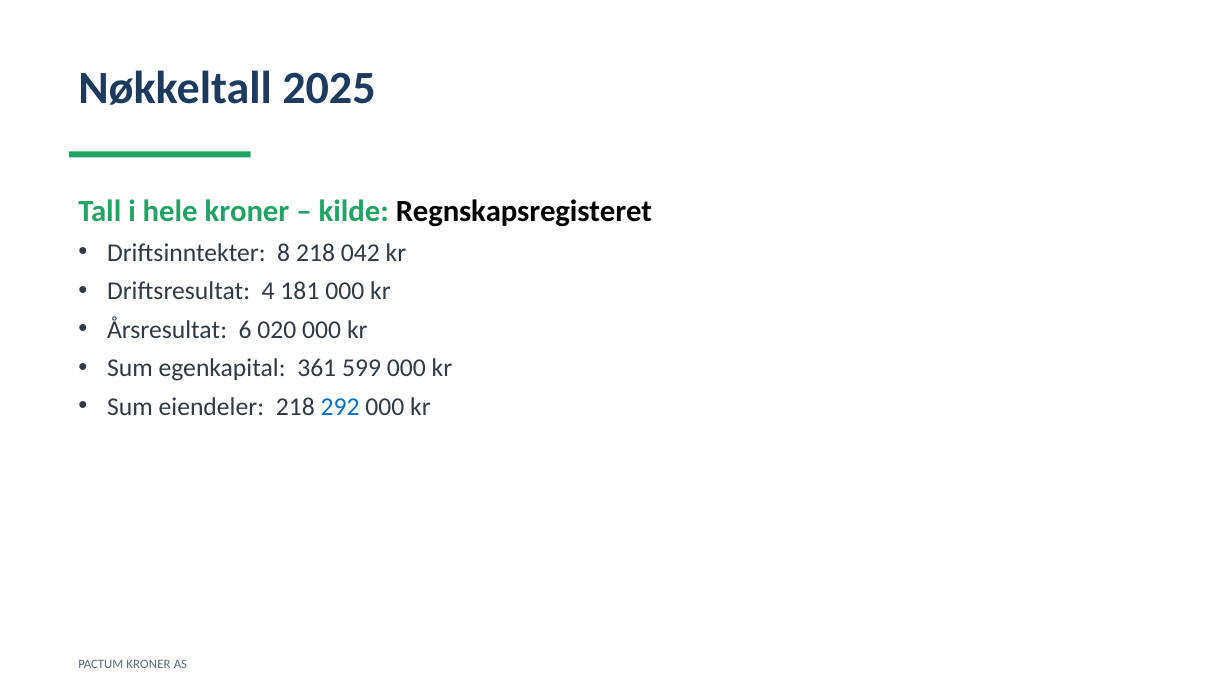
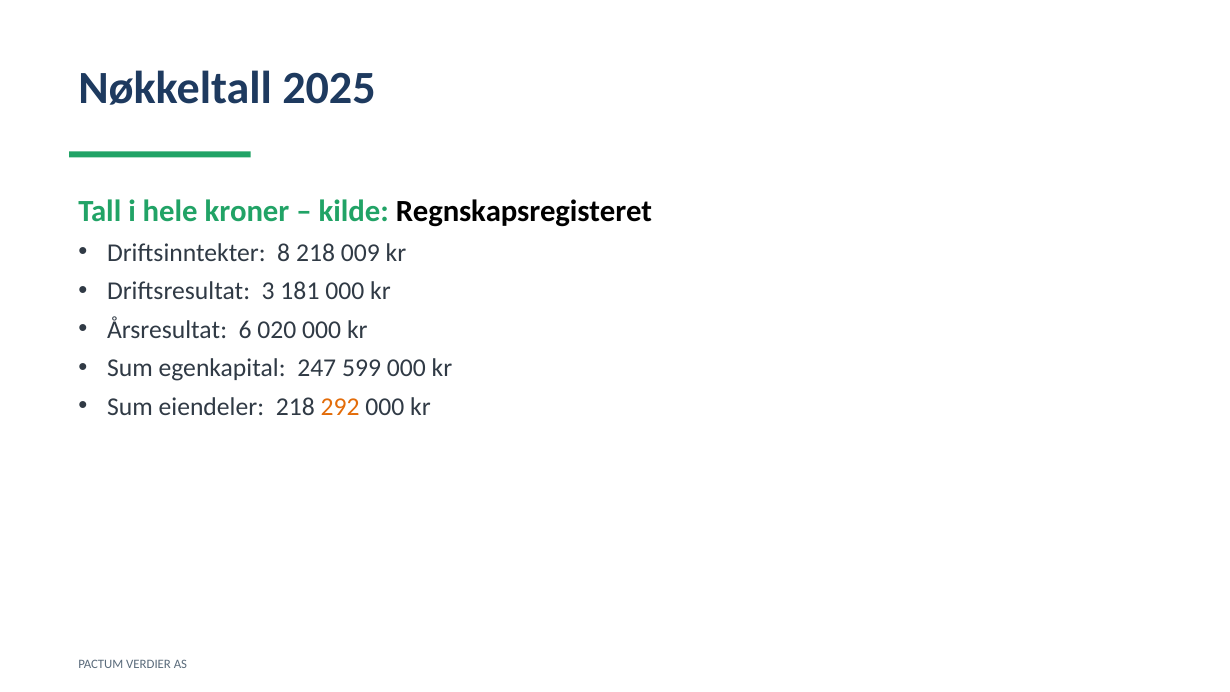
042: 042 -> 009
4: 4 -> 3
361: 361 -> 247
292 colour: blue -> orange
PACTUM KRONER: KRONER -> VERDIER
